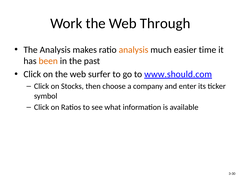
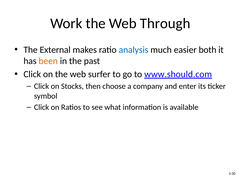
The Analysis: Analysis -> External
analysis at (134, 50) colour: orange -> blue
time: time -> both
